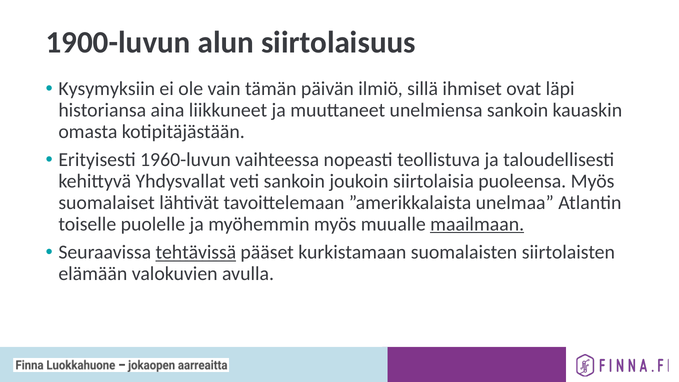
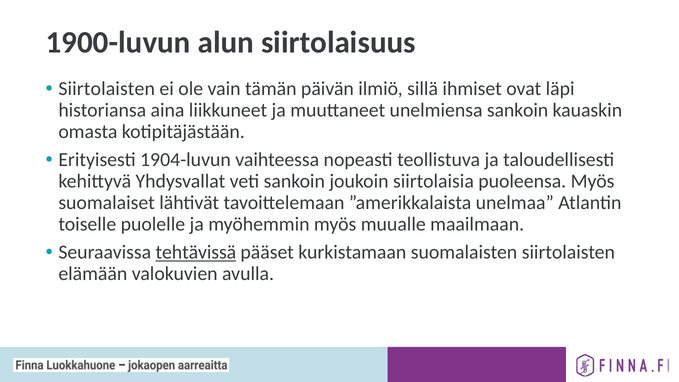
Kysymyksiin at (107, 89): Kysymyksiin -> Siirtolaisten
1960-luvun: 1960-luvun -> 1904-luvun
maailmaan underline: present -> none
